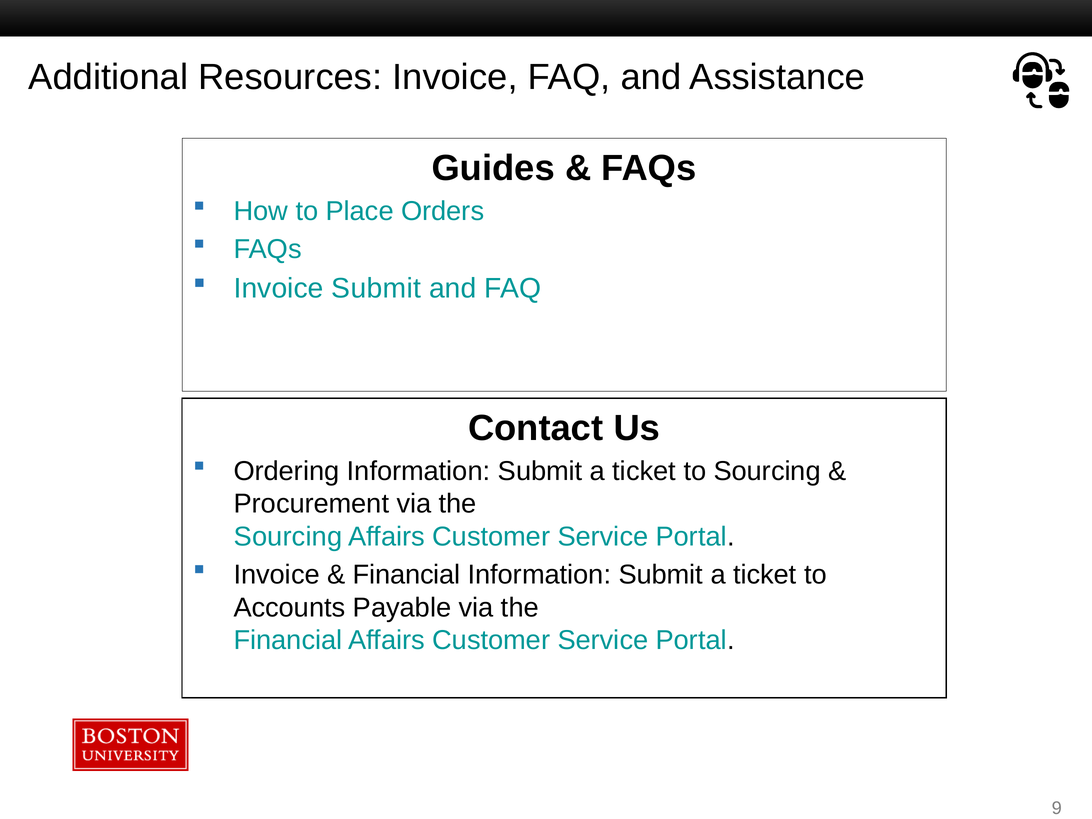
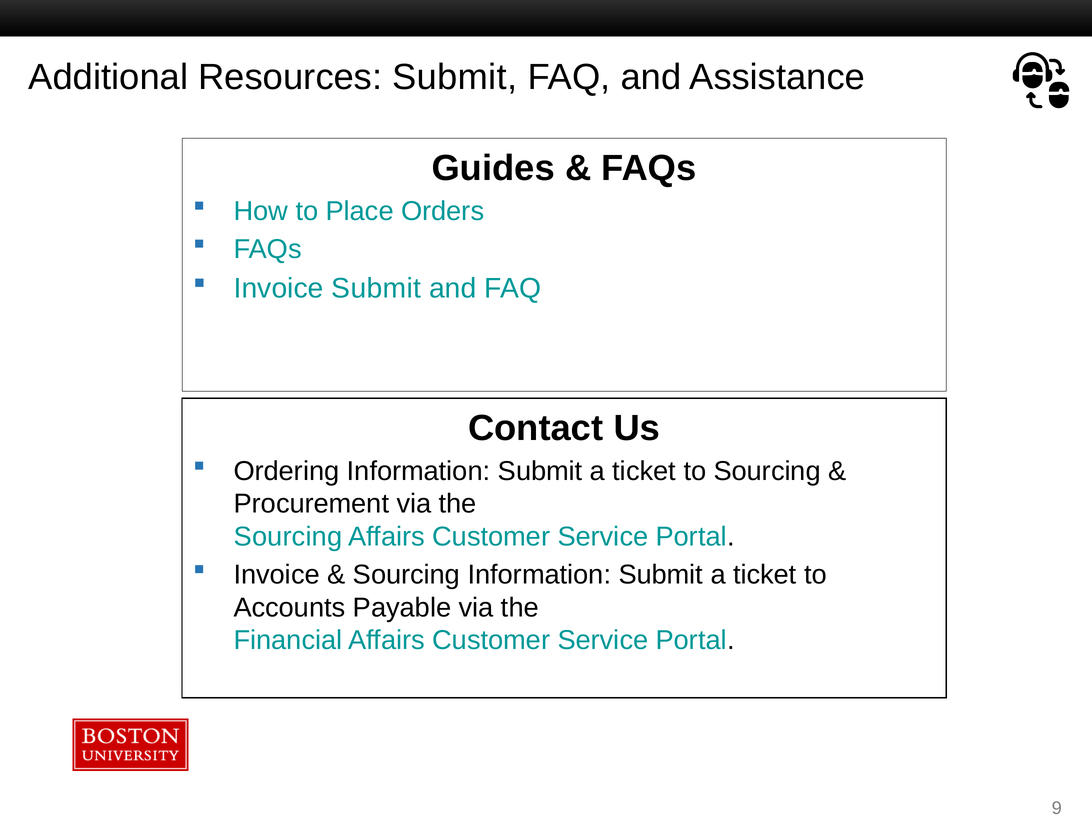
Resources Invoice: Invoice -> Submit
Financial at (407, 575): Financial -> Sourcing
